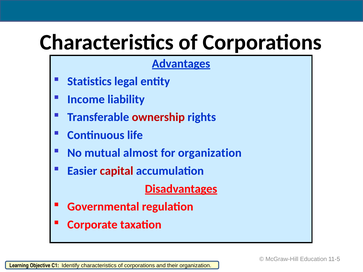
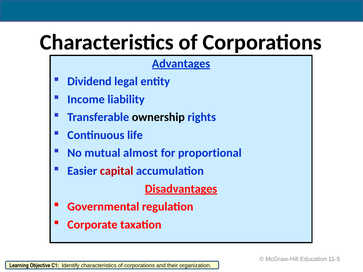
Statistics: Statistics -> Dividend
ownership colour: red -> black
for organization: organization -> proportional
